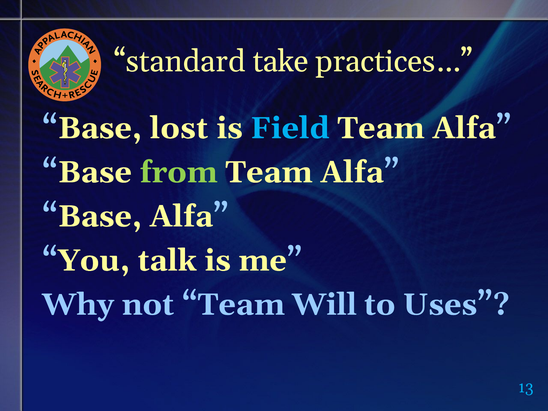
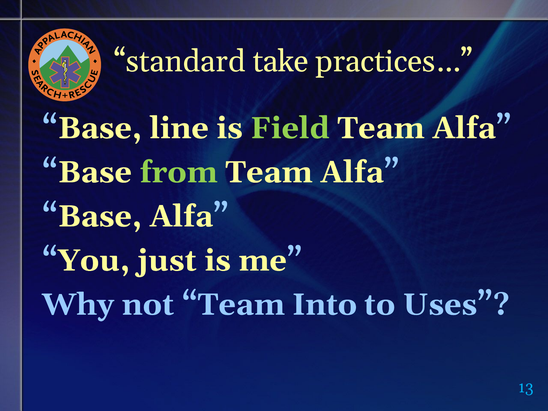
lost: lost -> line
Field colour: light blue -> light green
talk: talk -> just
Will: Will -> Into
